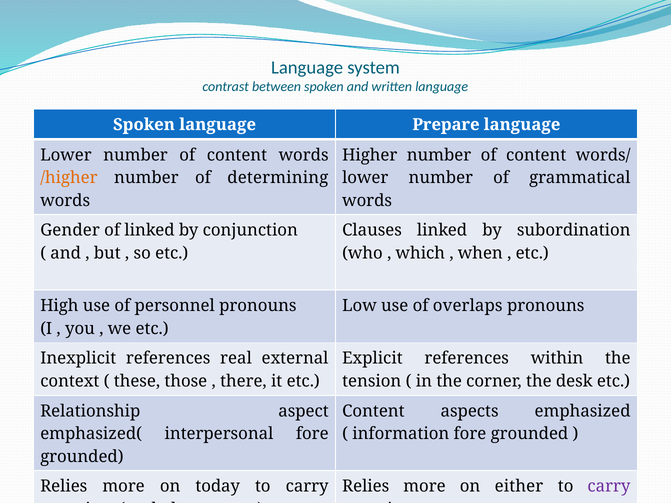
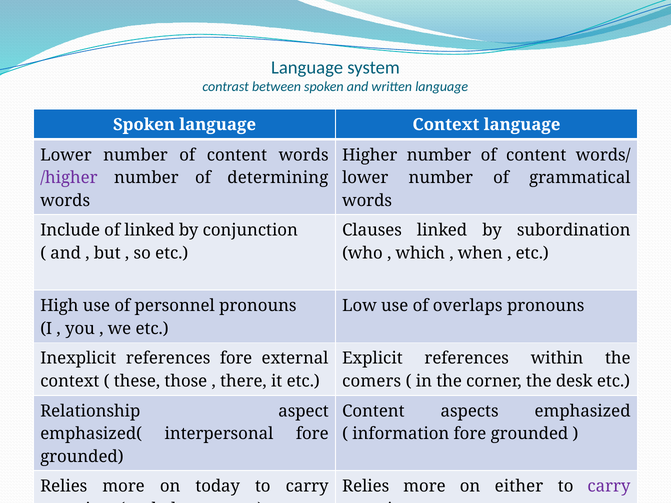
language Prepare: Prepare -> Context
/higher colour: orange -> purple
Gender: Gender -> Include
references real: real -> fore
tension: tension -> comers
